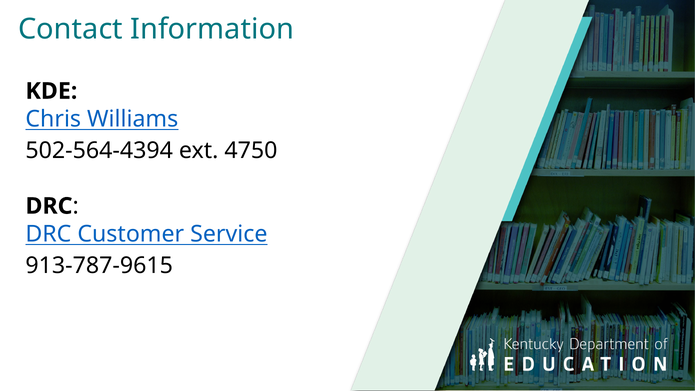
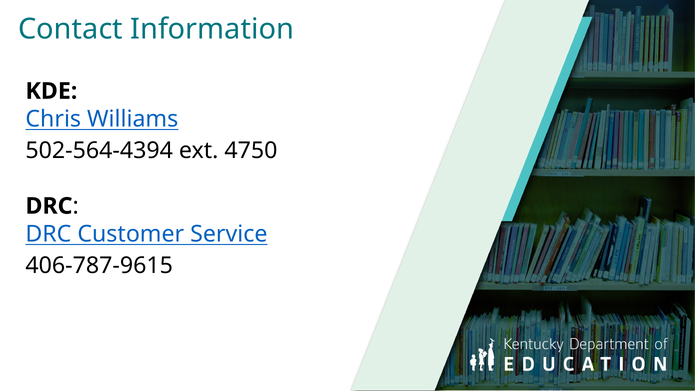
913-787-9615: 913-787-9615 -> 406-787-9615
